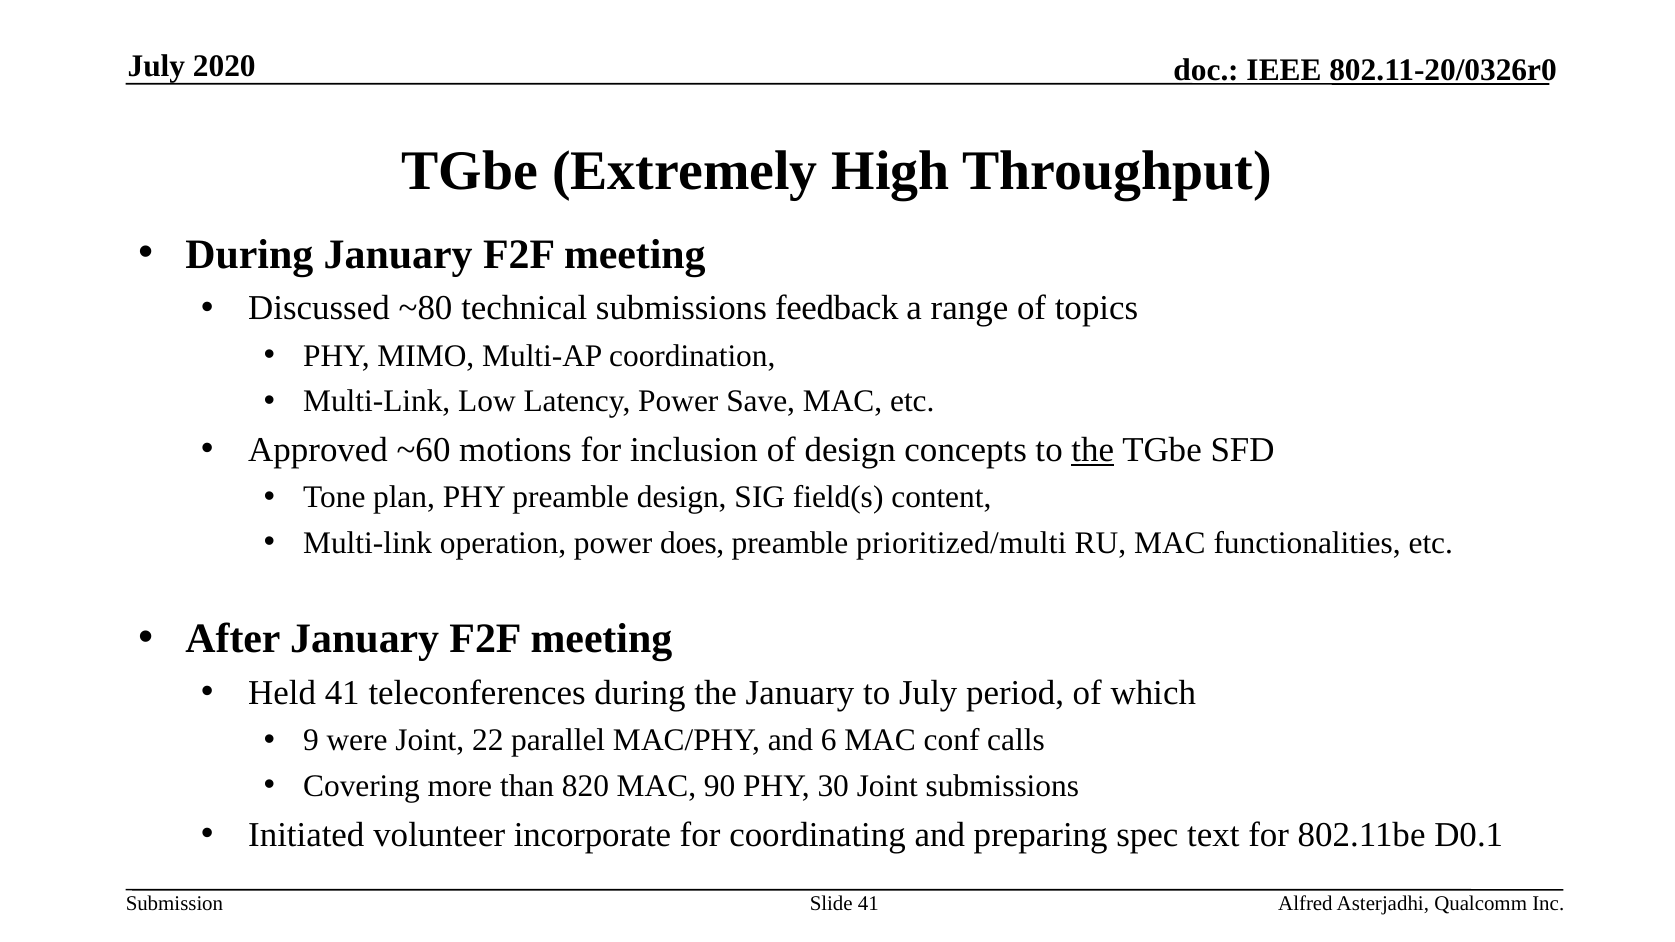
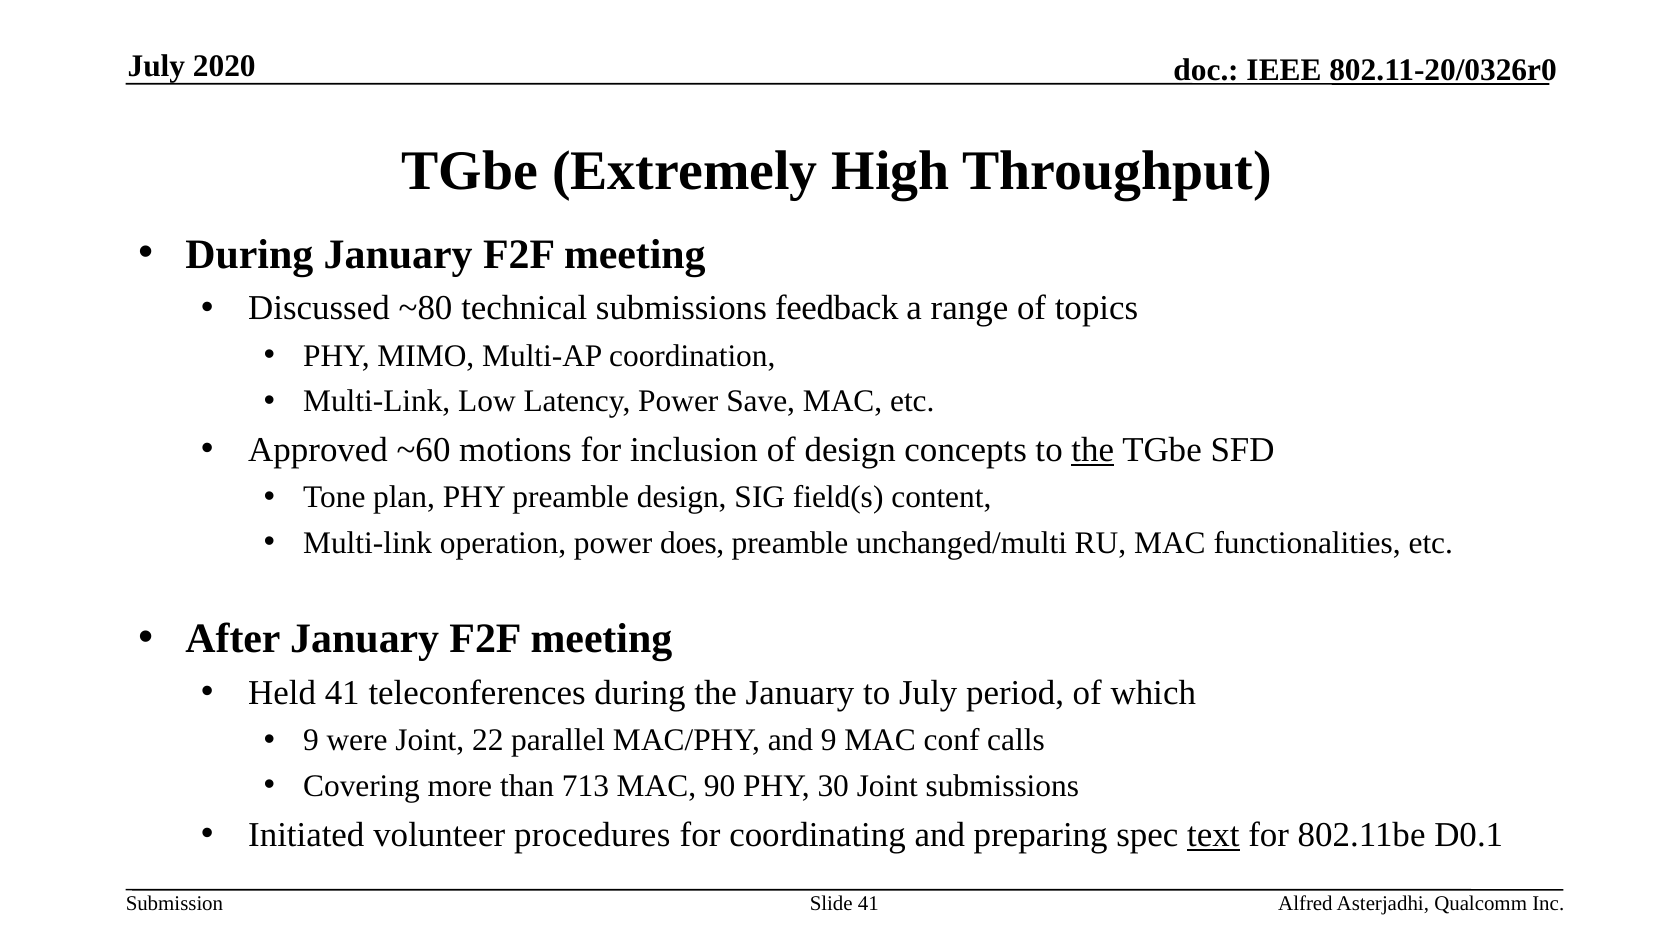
prioritized/multi: prioritized/multi -> unchanged/multi
and 6: 6 -> 9
820: 820 -> 713
incorporate: incorporate -> procedures
text underline: none -> present
